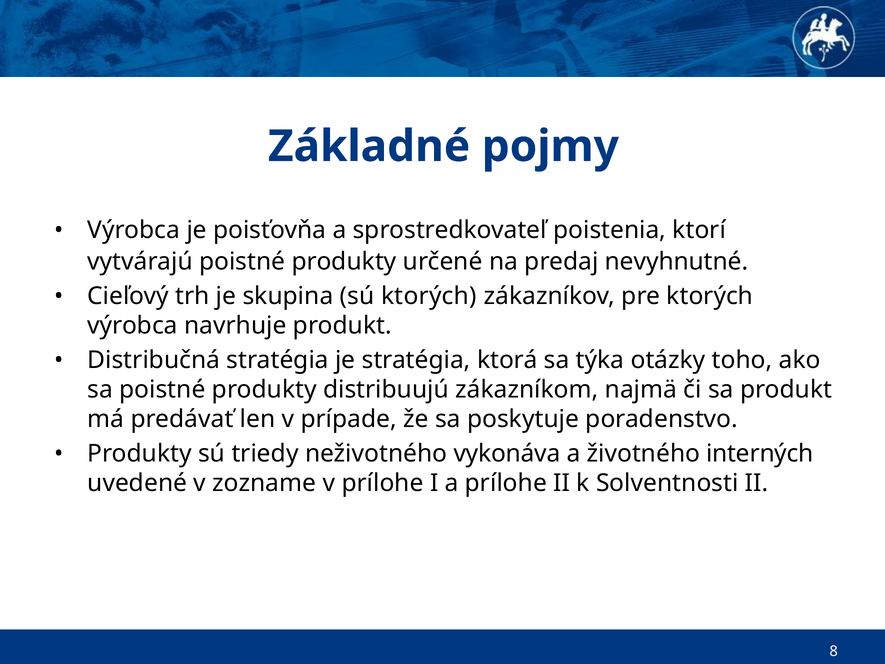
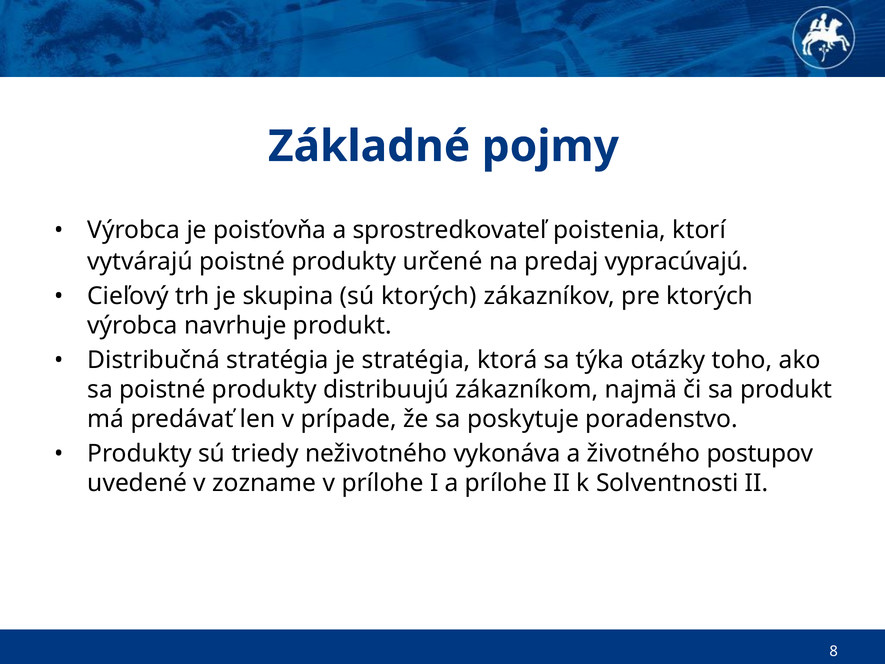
nevyhnutné: nevyhnutné -> vypracúvajú
interných: interných -> postupov
